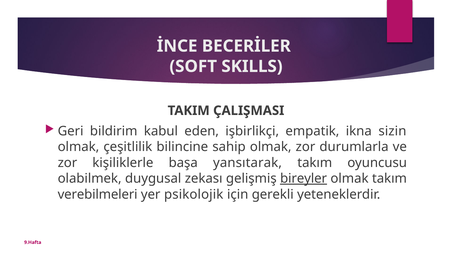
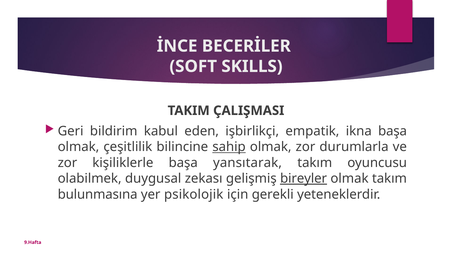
ikna sizin: sizin -> başa
sahip underline: none -> present
verebilmeleri: verebilmeleri -> bulunmasına
